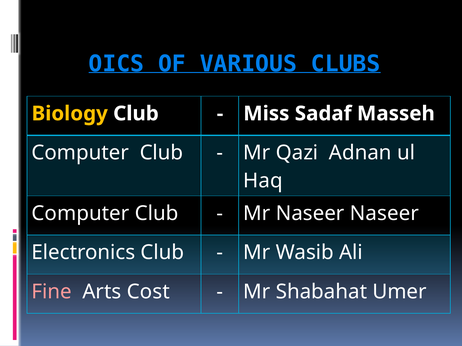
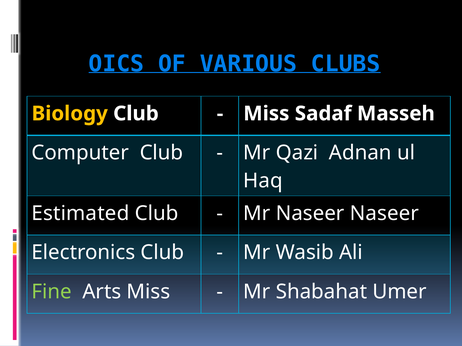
Computer at (81, 214): Computer -> Estimated
Fine colour: pink -> light green
Arts Cost: Cost -> Miss
